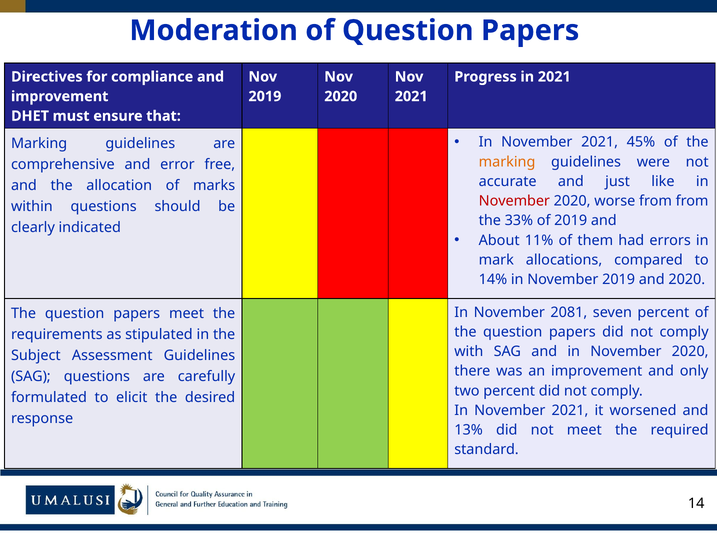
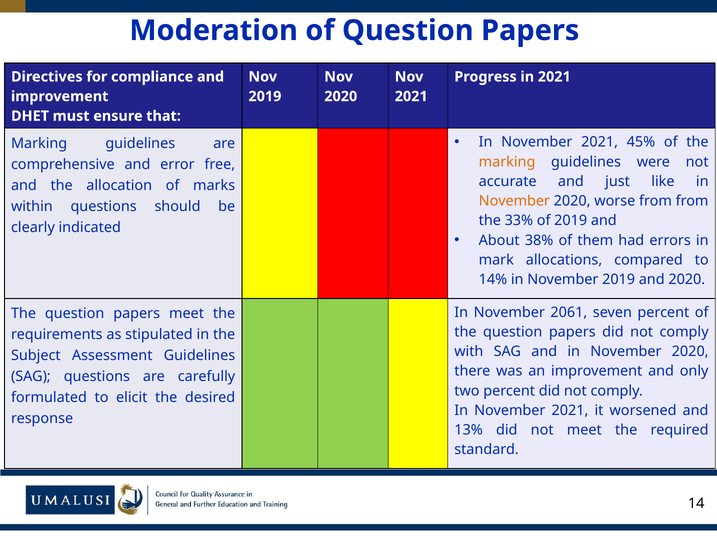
November at (514, 201) colour: red -> orange
11%: 11% -> 38%
2081: 2081 -> 2061
